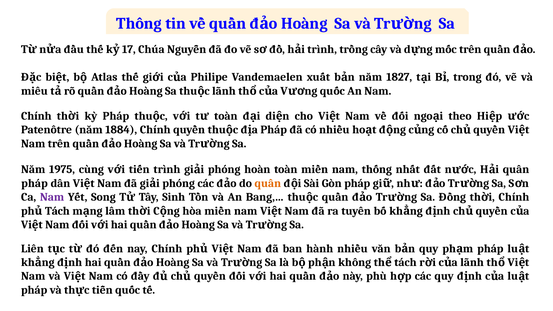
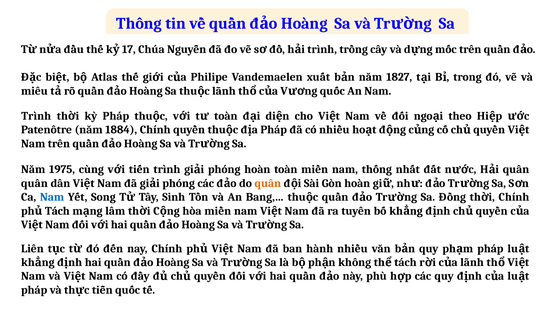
Chính at (36, 116): Chính -> Trình
pháp at (34, 183): pháp -> quân
Gòn pháp: pháp -> hoàn
Nam at (52, 197) colour: purple -> blue
